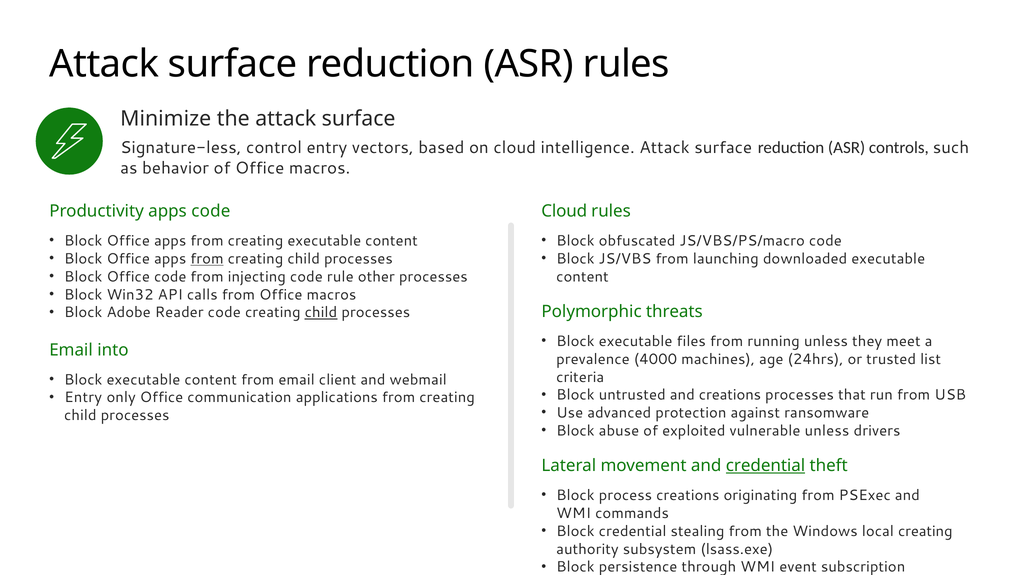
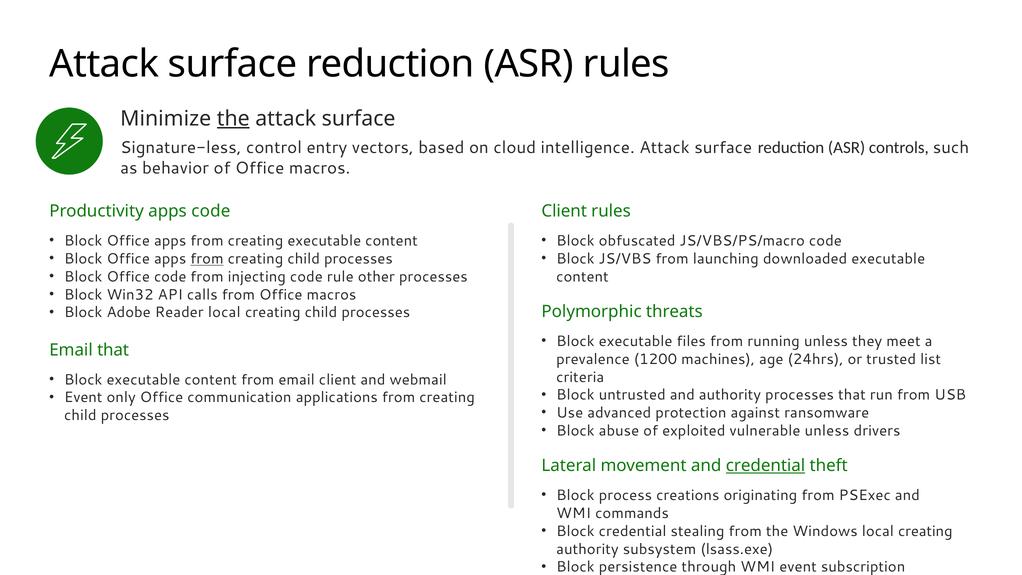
the at (233, 119) underline: none -> present
Cloud at (564, 211): Cloud -> Client
Reader code: code -> local
child at (321, 312) underline: present -> none
Email into: into -> that
4000: 4000 -> 1200
and creations: creations -> authority
Entry at (83, 397): Entry -> Event
